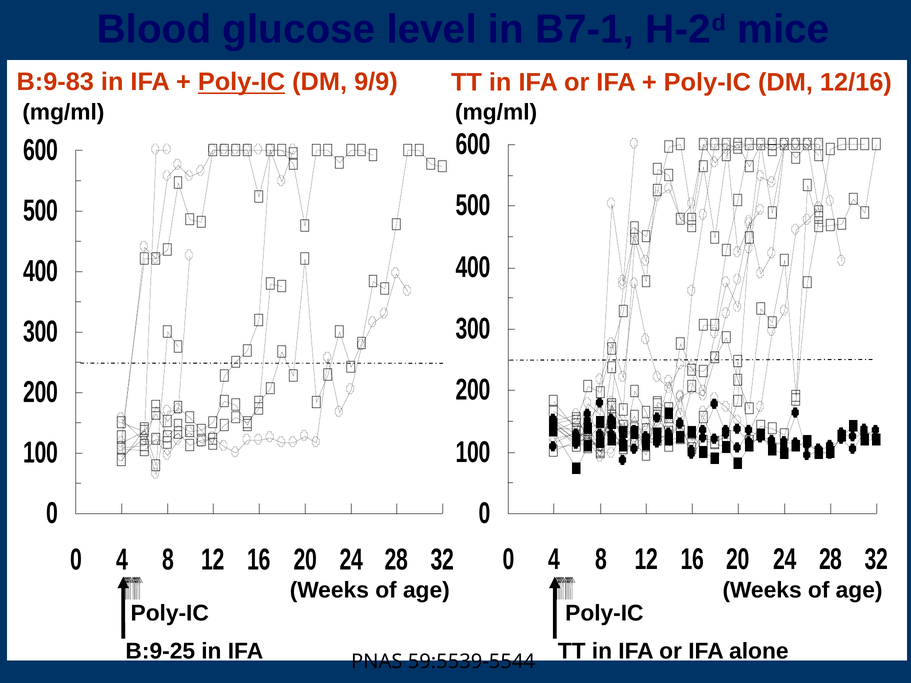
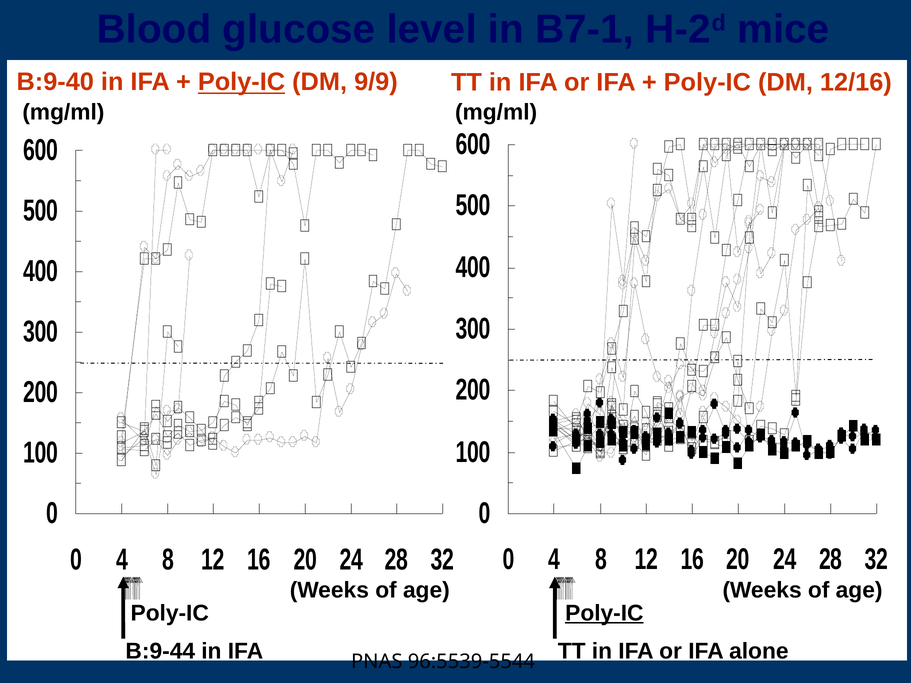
B:9-83: B:9-83 -> B:9-40
Poly-IC at (604, 613) underline: none -> present
B:9-25: B:9-25 -> B:9-44
59:5539-5544: 59:5539-5544 -> 96:5539-5544
